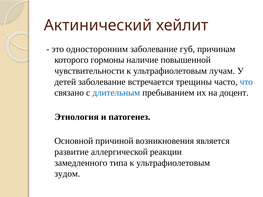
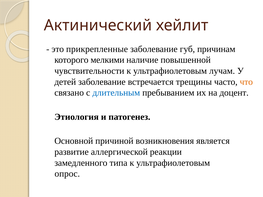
односторонним: односторонним -> прикрепленные
гормоны: гормоны -> мелкими
что colour: blue -> orange
зудом: зудом -> опрос
